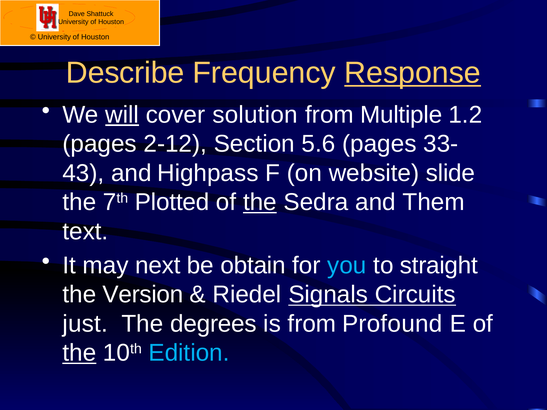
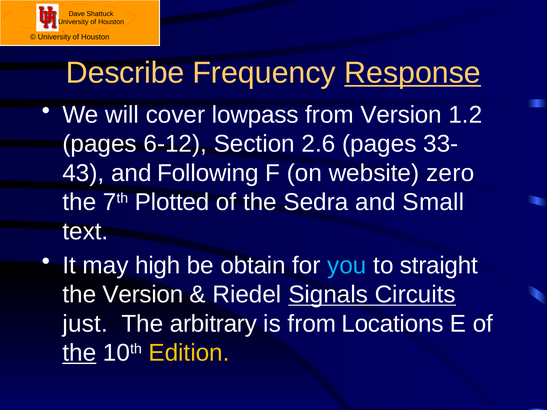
will underline: present -> none
solution: solution -> lowpass
from Multiple: Multiple -> Version
2-12: 2-12 -> 6-12
5.6: 5.6 -> 2.6
Highpass: Highpass -> Following
slide: slide -> zero
the at (260, 202) underline: present -> none
Them: Them -> Small
next: next -> high
degrees: degrees -> arbitrary
Profound: Profound -> Locations
Edition colour: light blue -> yellow
